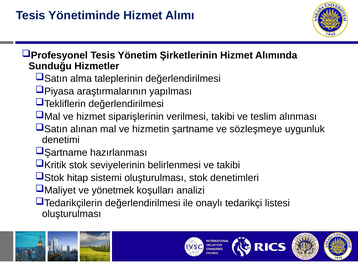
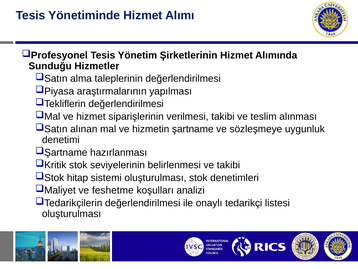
yönetmek: yönetmek -> feshetme
